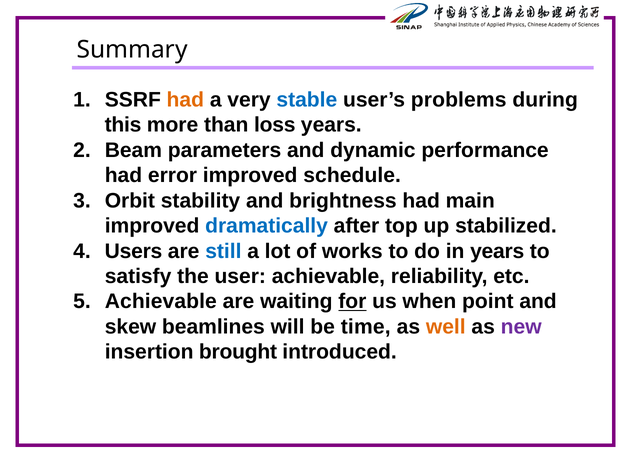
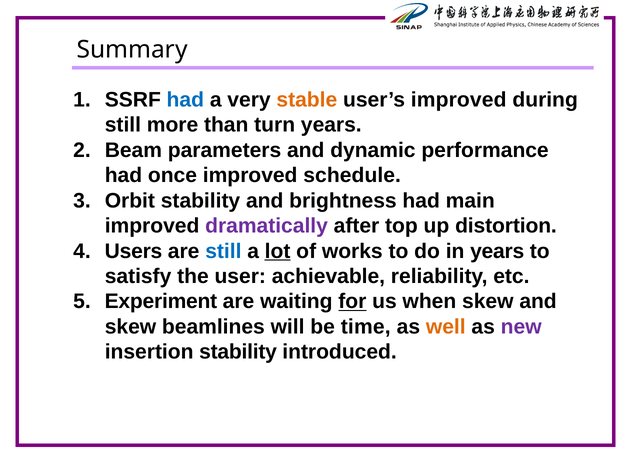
had at (185, 100) colour: orange -> blue
stable colour: blue -> orange
user’s problems: problems -> improved
this at (123, 125): this -> still
loss: loss -> turn
error: error -> once
dramatically colour: blue -> purple
stabilized: stabilized -> distortion
lot underline: none -> present
Achievable at (161, 302): Achievable -> Experiment
when point: point -> skew
insertion brought: brought -> stability
